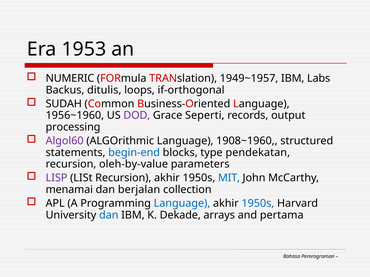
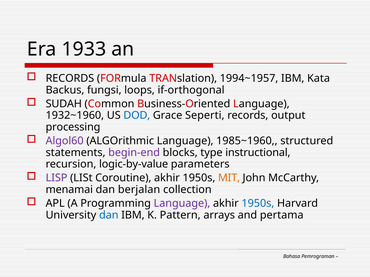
1953: 1953 -> 1933
NUMERIC at (70, 79): NUMERIC -> RECORDS
1949~1957: 1949~1957 -> 1994~1957
Labs: Labs -> Kata
ditulis: ditulis -> fungsi
1956~1960: 1956~1960 -> 1932~1960
DOD colour: purple -> blue
1908~1960: 1908~1960 -> 1985~1960
begin-end colour: blue -> purple
pendekatan: pendekatan -> instructional
oleh-by-value: oleh-by-value -> logic-by-value
LISt Recursion: Recursion -> Coroutine
MIT colour: blue -> orange
Language at (182, 204) colour: blue -> purple
Dekade: Dekade -> Pattern
